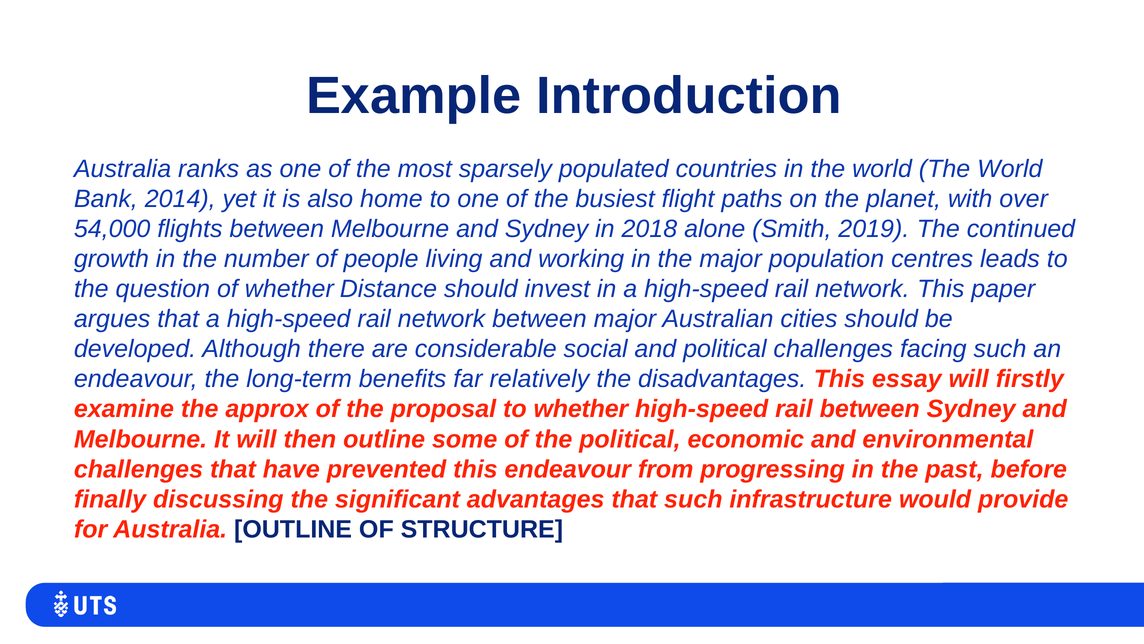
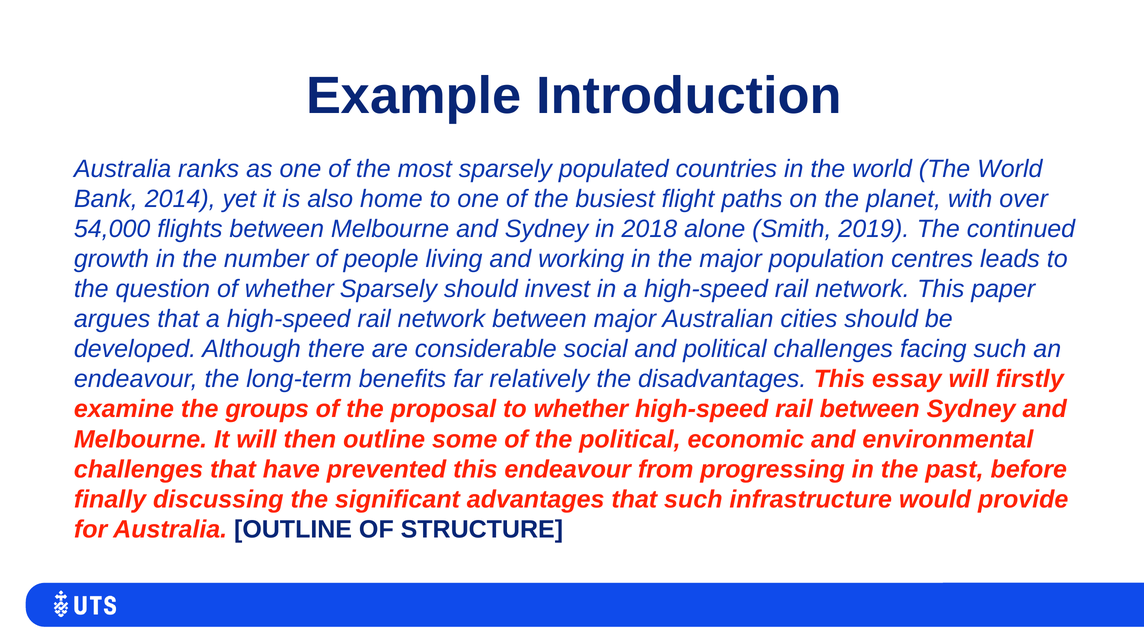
whether Distance: Distance -> Sparsely
approx: approx -> groups
